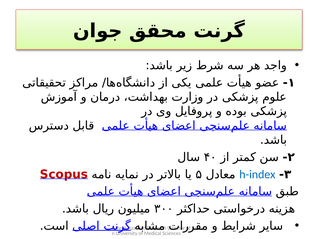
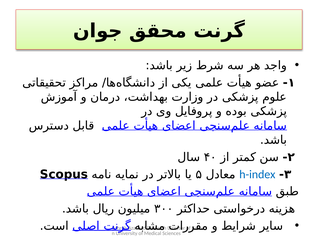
Scopus colour: red -> black
